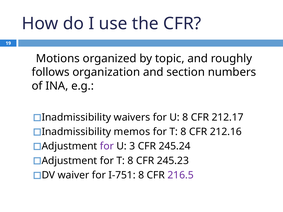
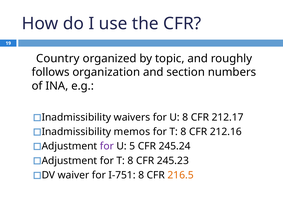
Motions: Motions -> Country
3: 3 -> 5
216.5 colour: purple -> orange
